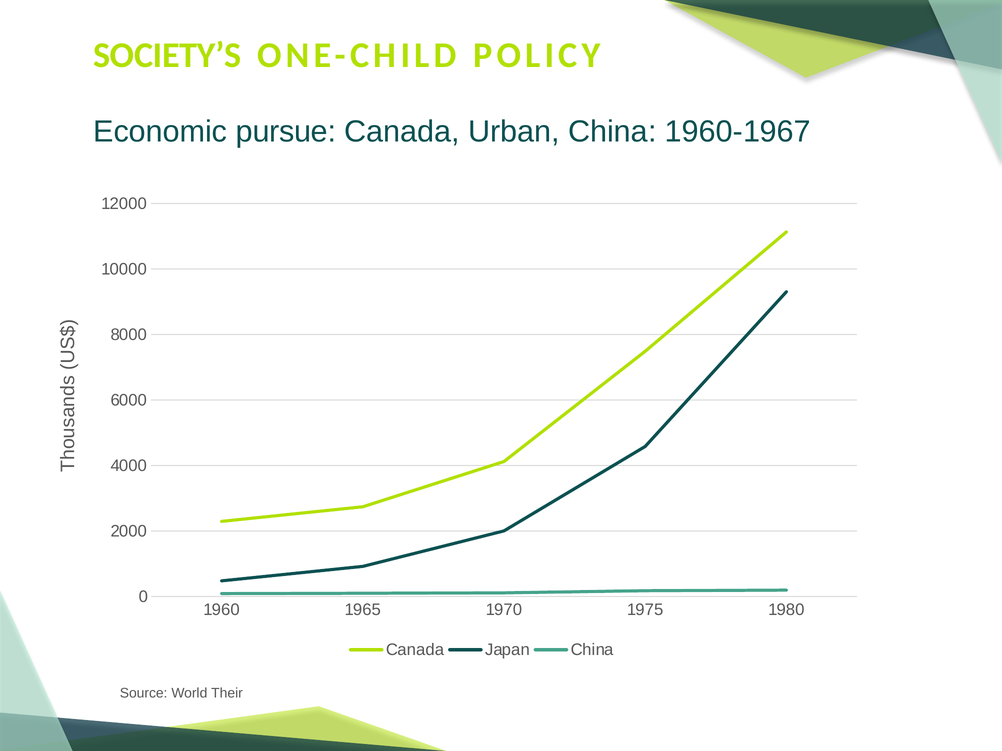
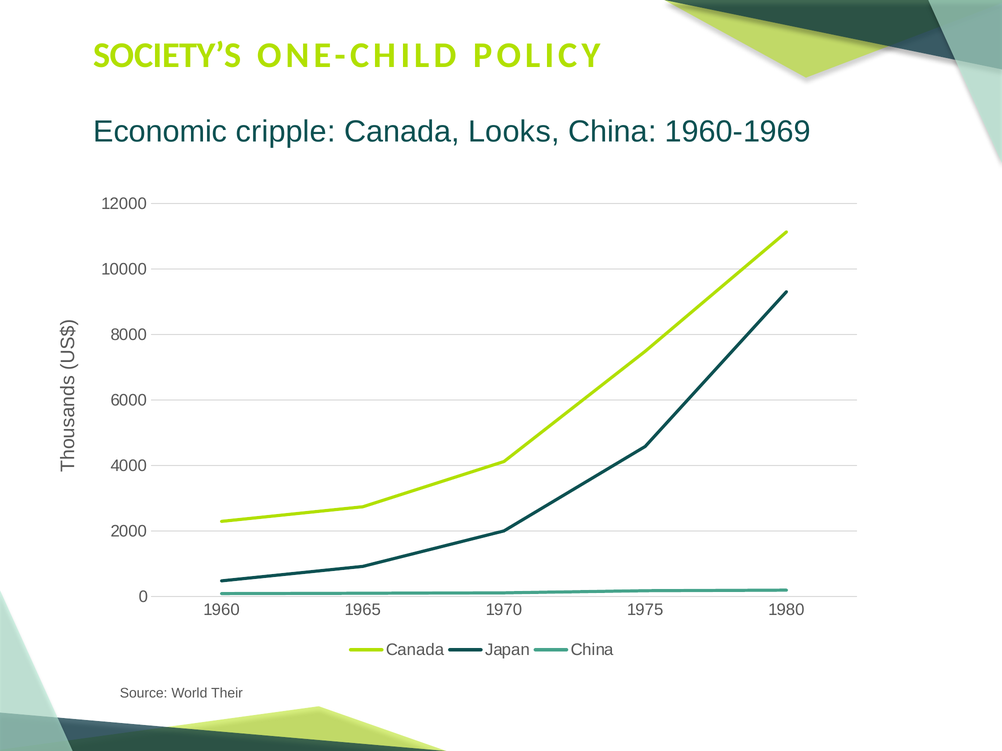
pursue: pursue -> cripple
Urban: Urban -> Looks
1960-1967: 1960-1967 -> 1960-1969
